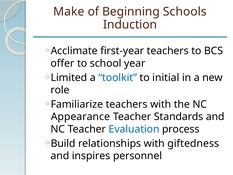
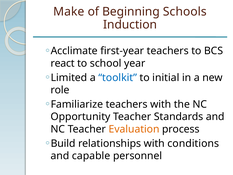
offer: offer -> react
Appearance: Appearance -> Opportunity
Evaluation colour: blue -> orange
giftedness: giftedness -> conditions
inspires: inspires -> capable
